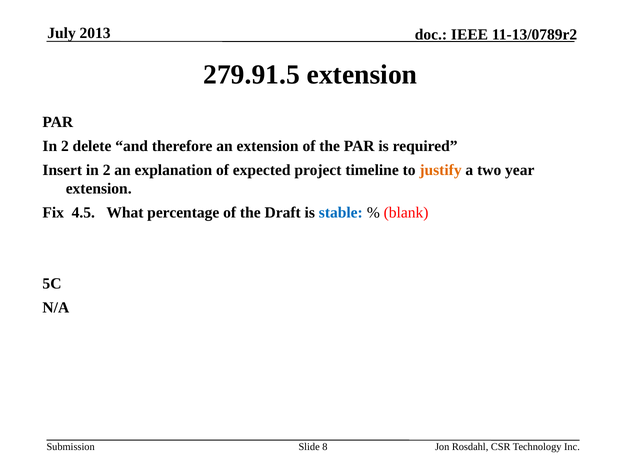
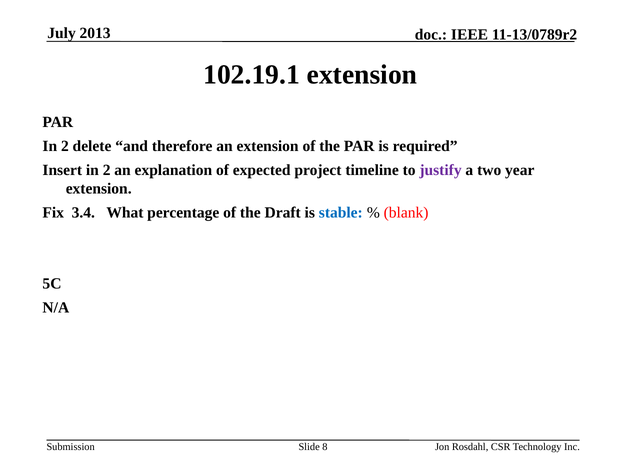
279.91.5: 279.91.5 -> 102.19.1
justify colour: orange -> purple
4.5: 4.5 -> 3.4
